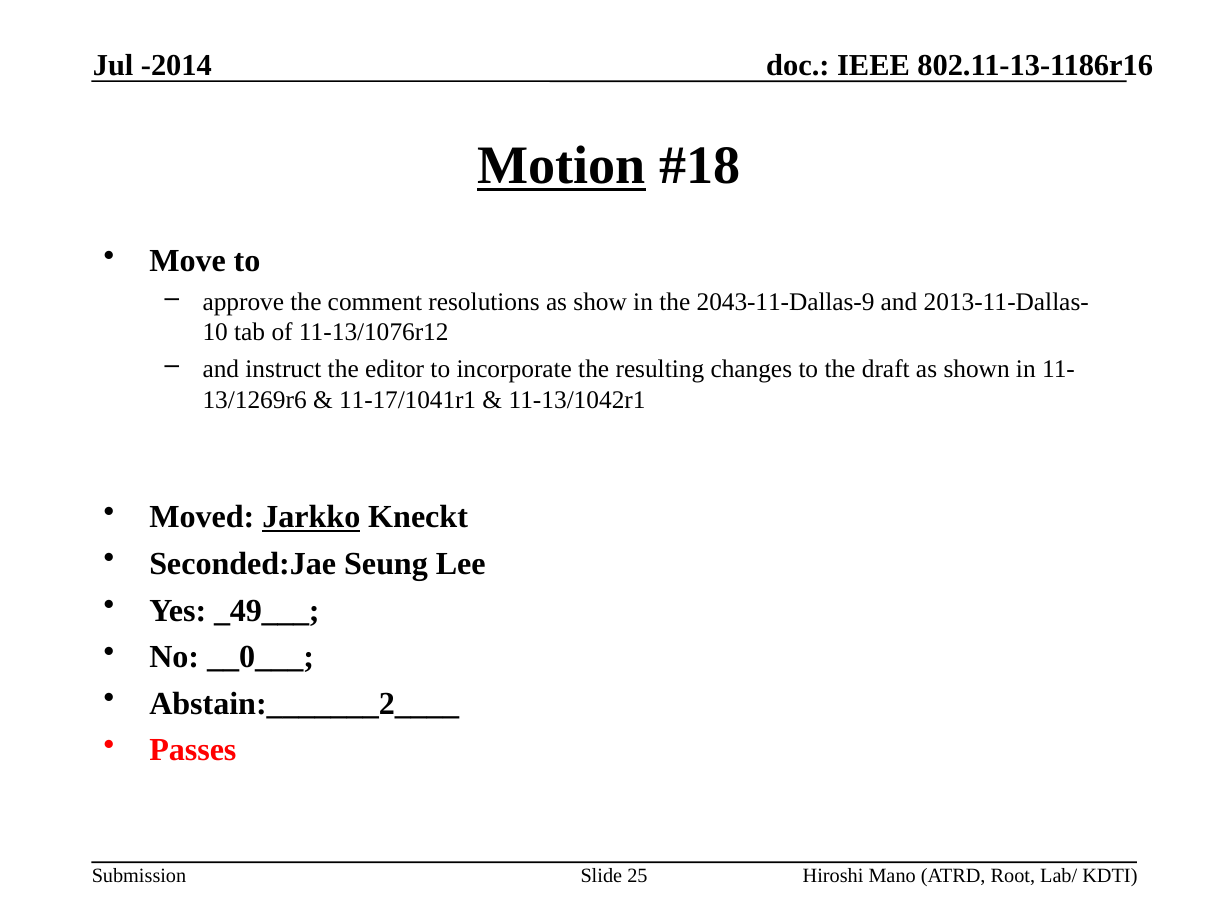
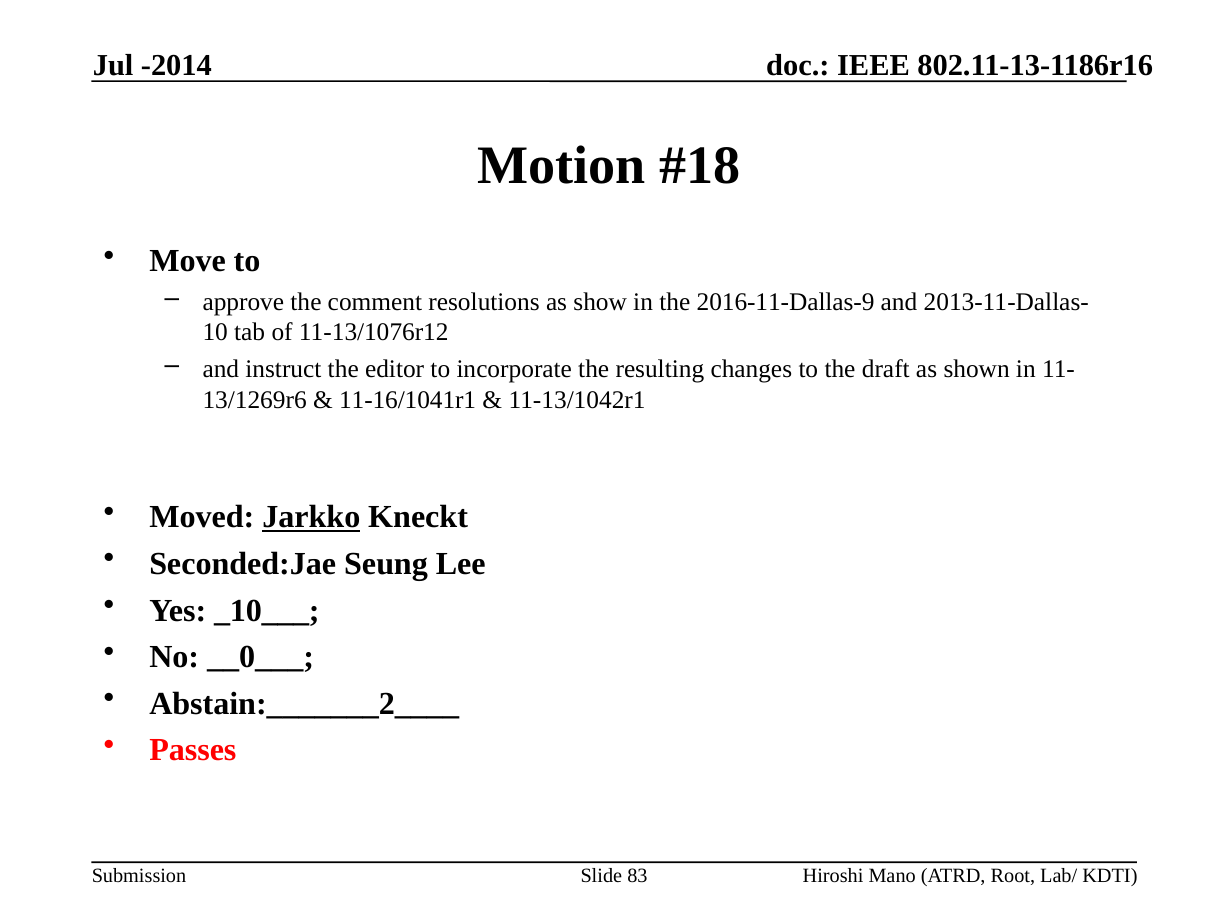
Motion underline: present -> none
2043-11-Dallas-9: 2043-11-Dallas-9 -> 2016-11-Dallas-9
11-17/1041r1: 11-17/1041r1 -> 11-16/1041r1
_49___: _49___ -> _10___
25: 25 -> 83
